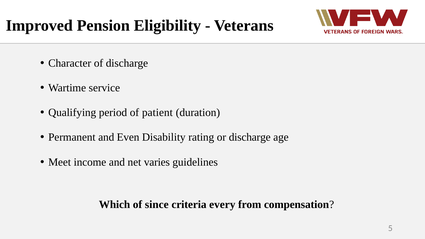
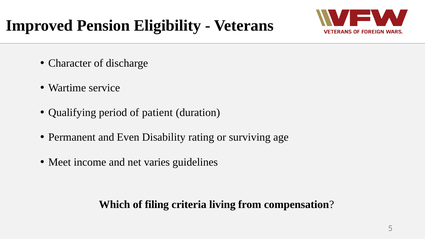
or discharge: discharge -> surviving
since: since -> filing
every: every -> living
